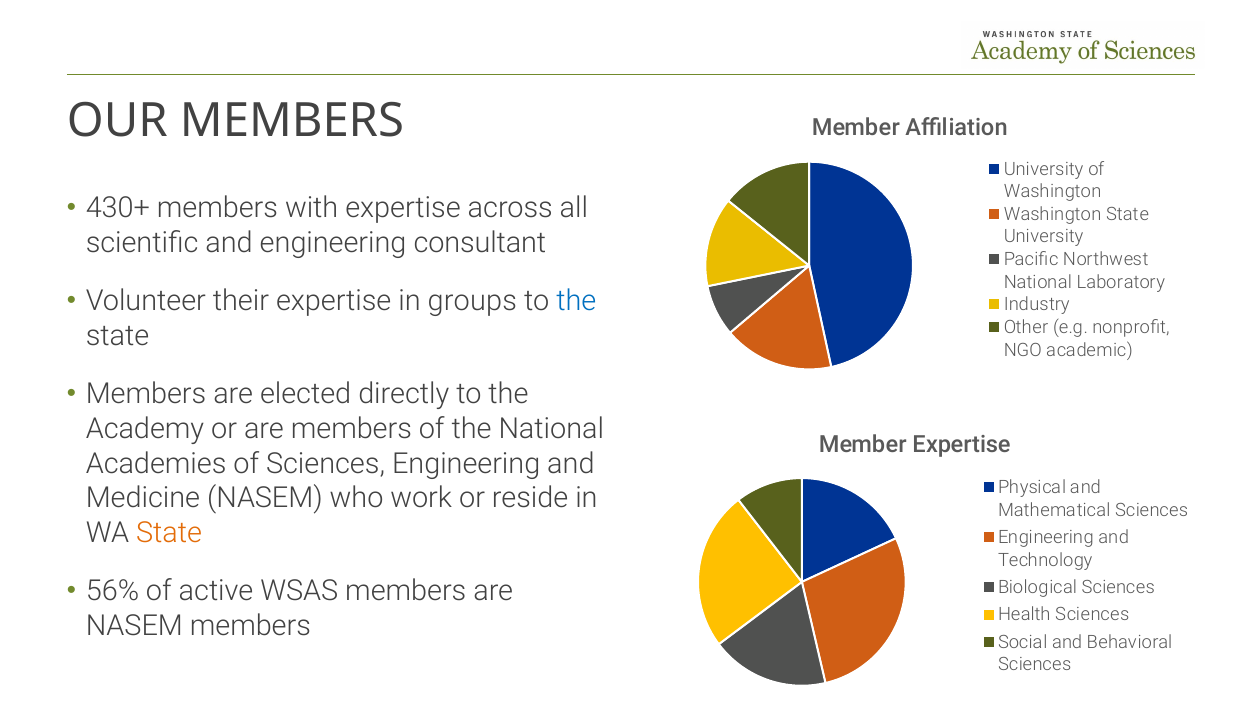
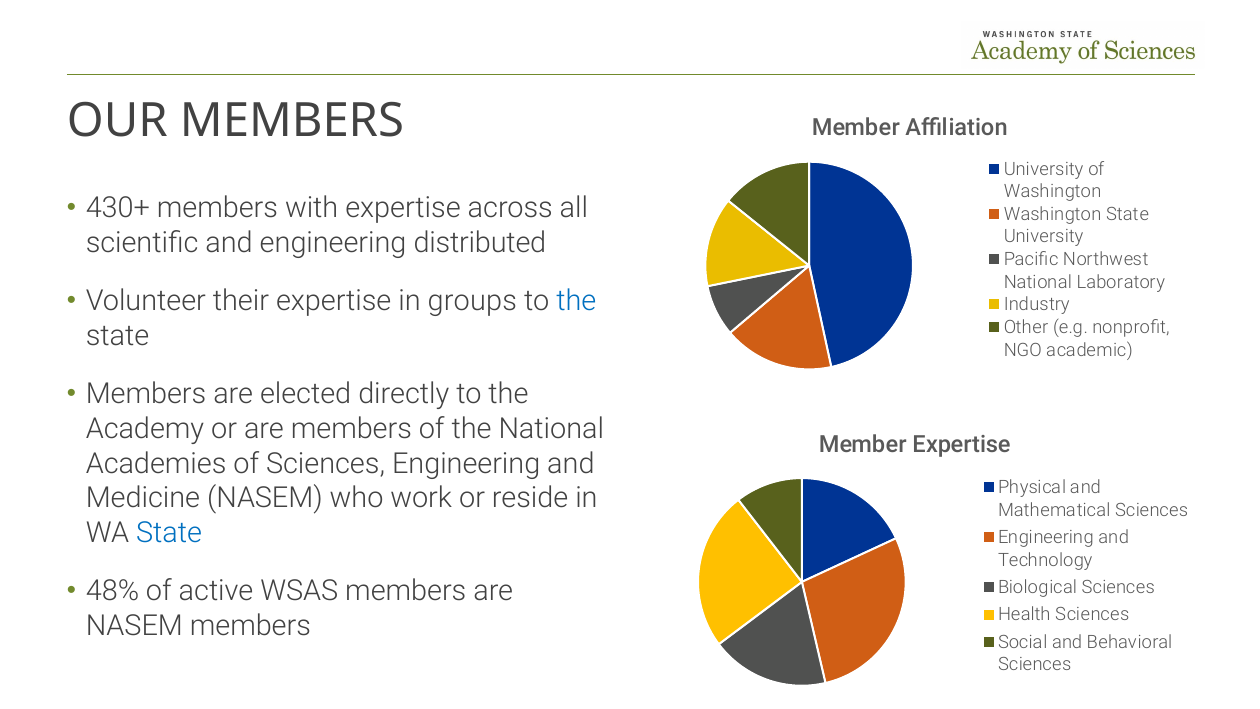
consultant: consultant -> distributed
State at (169, 533) colour: orange -> blue
56%: 56% -> 48%
